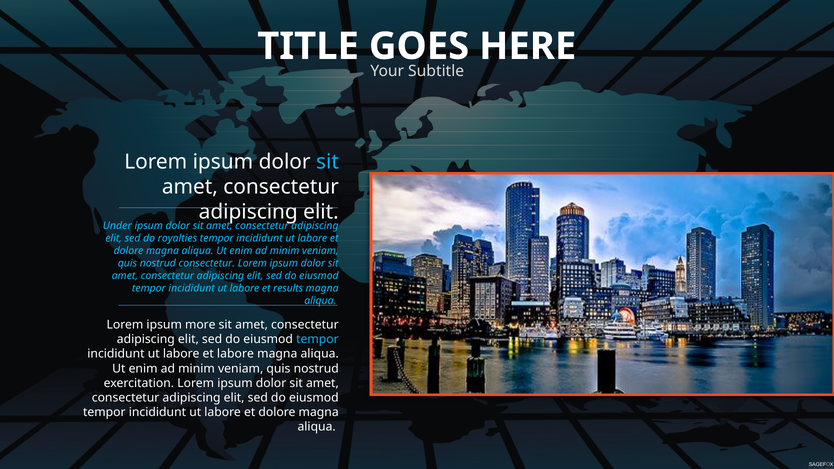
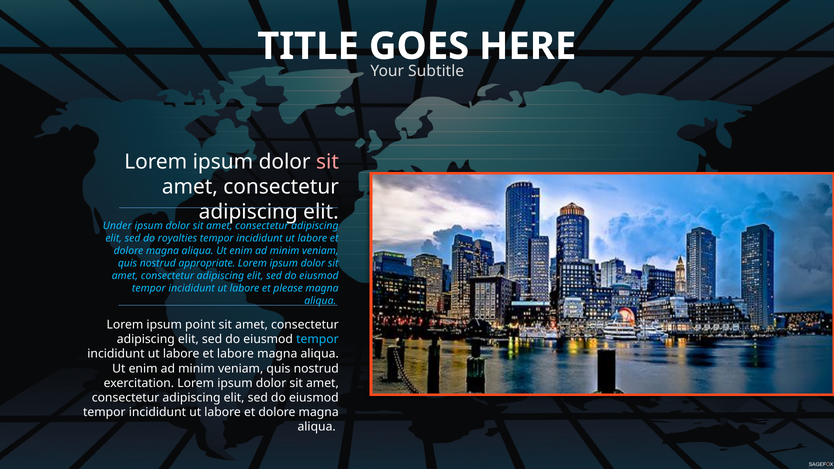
sit at (327, 162) colour: light blue -> pink
nostrud consectetur: consectetur -> appropriate
results: results -> please
more: more -> point
